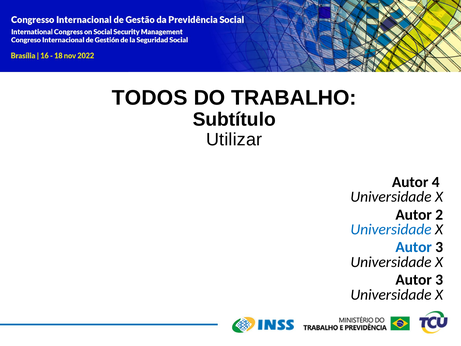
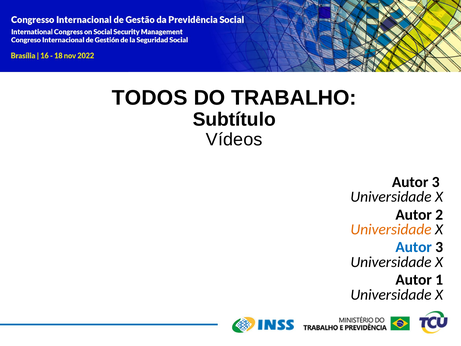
Utilizar: Utilizar -> Vídeos
4 at (436, 182): 4 -> 3
Universidade at (391, 229) colour: blue -> orange
3 at (439, 280): 3 -> 1
